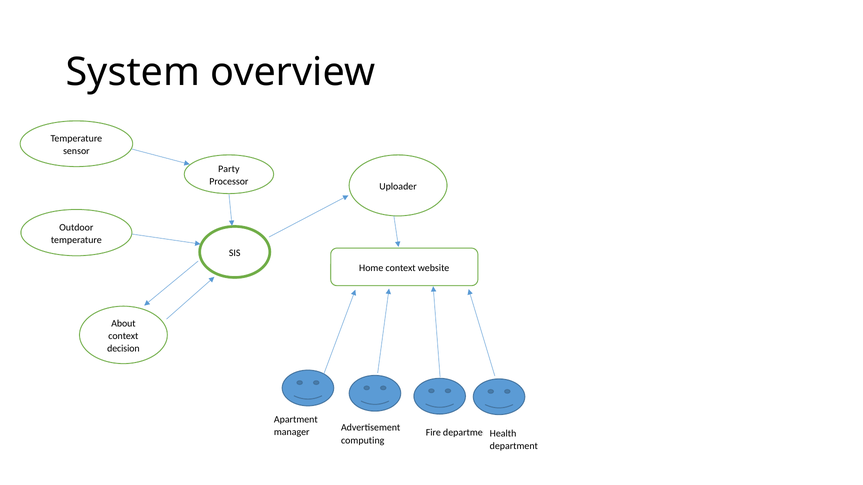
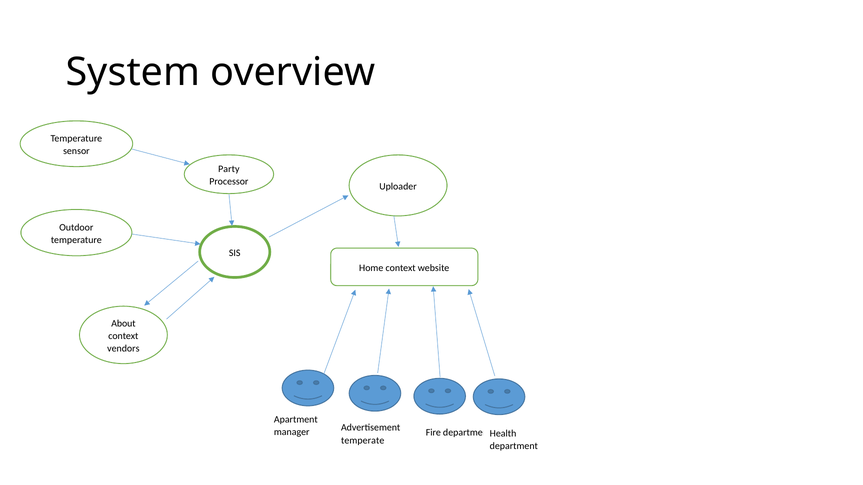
decision: decision -> vendors
computing: computing -> temperate
